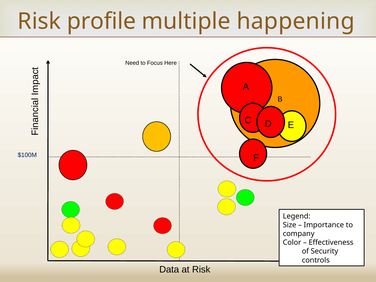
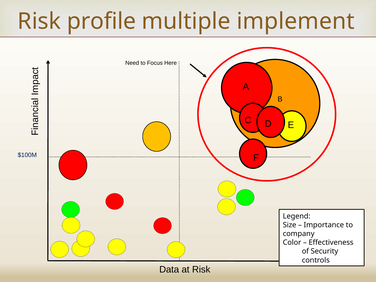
happening: happening -> implement
